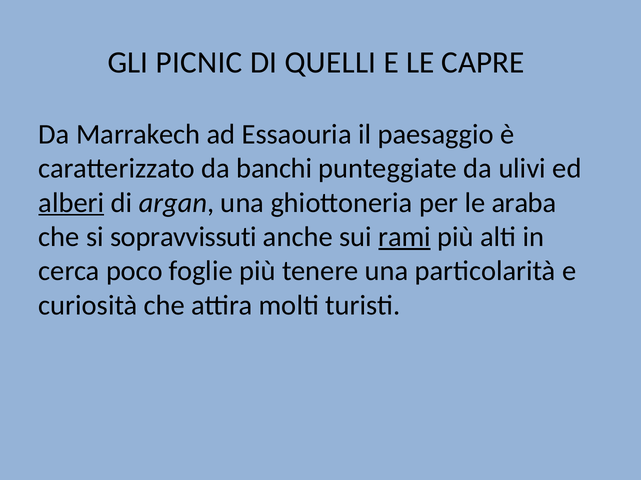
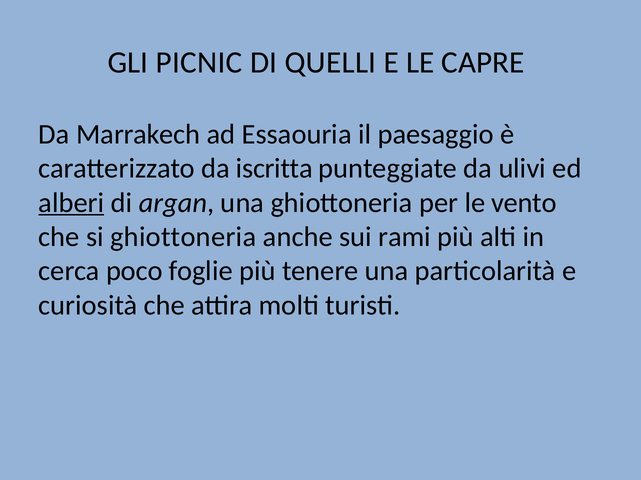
banchi: banchi -> iscritta
araba: araba -> vento
si sopravvissuti: sopravvissuti -> ghiottoneria
rami underline: present -> none
